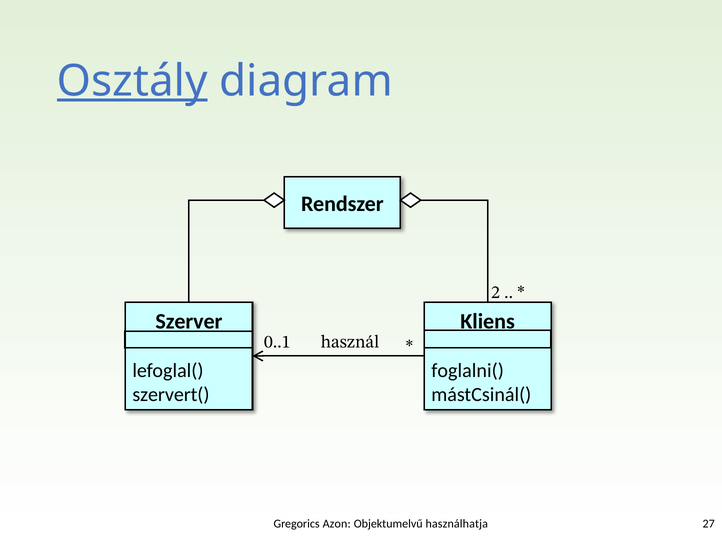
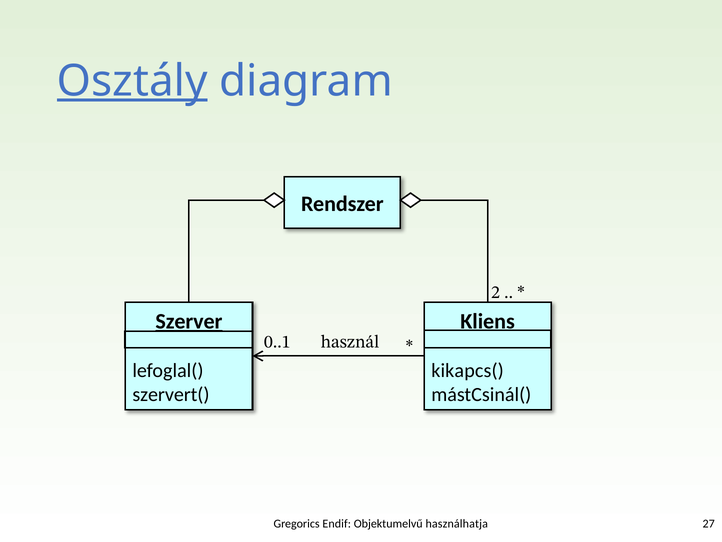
Szerver underline: none -> present
foglalni(: foglalni( -> kikapcs(
Azon: Azon -> Endif
